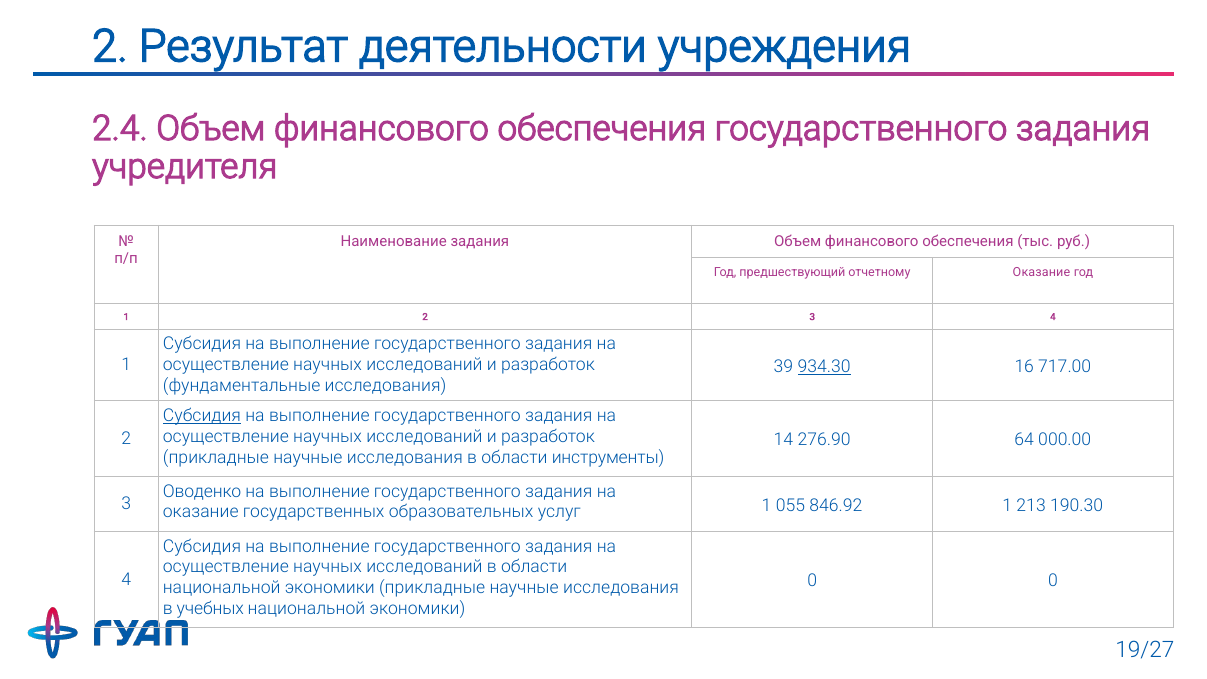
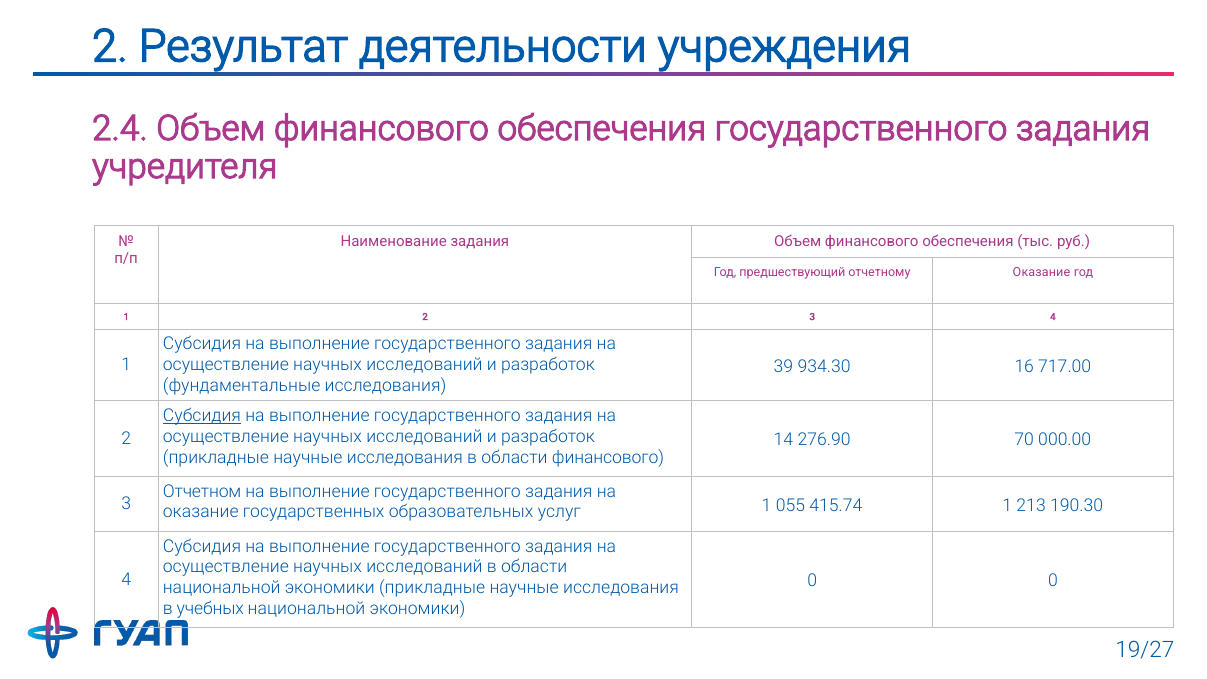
934.30 underline: present -> none
64: 64 -> 70
области инструменты: инструменты -> финансового
Оводенко: Оводенко -> Отчетном
846.92: 846.92 -> 415.74
